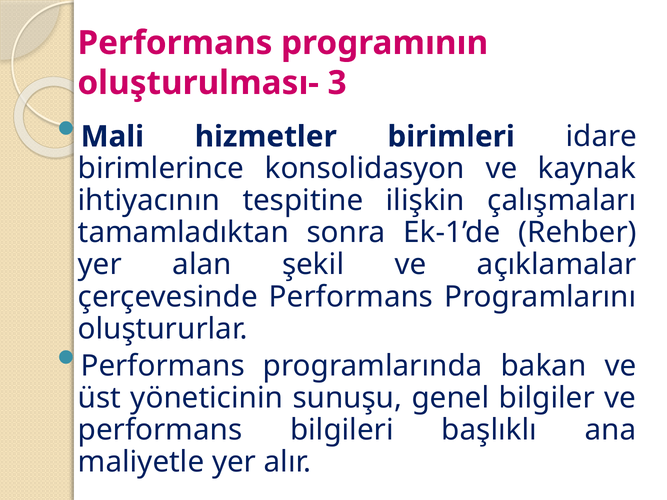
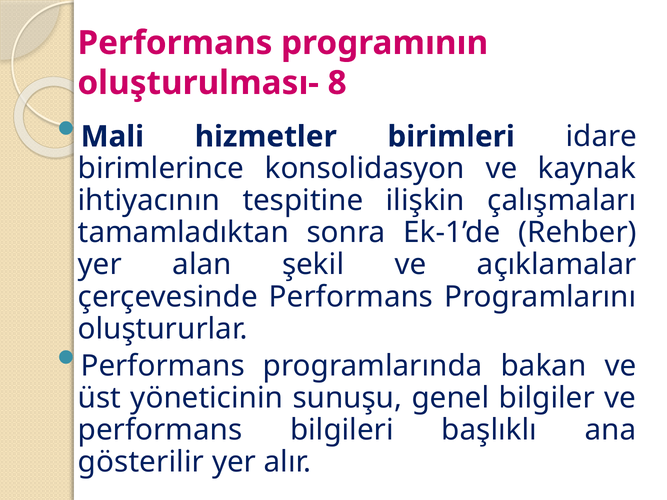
3: 3 -> 8
maliyetle: maliyetle -> gösterilir
